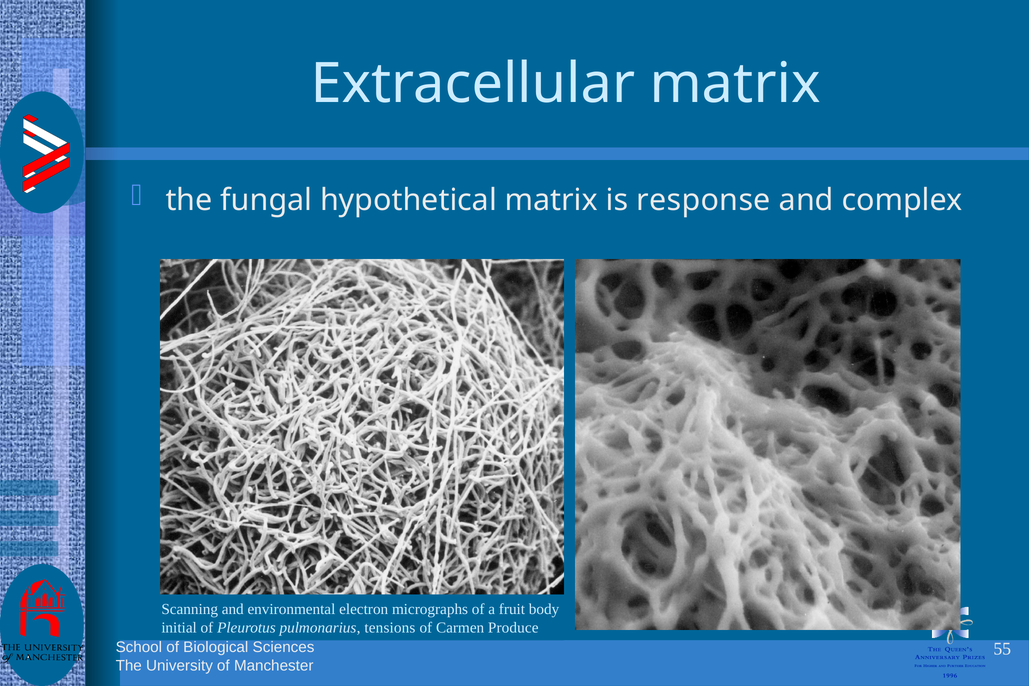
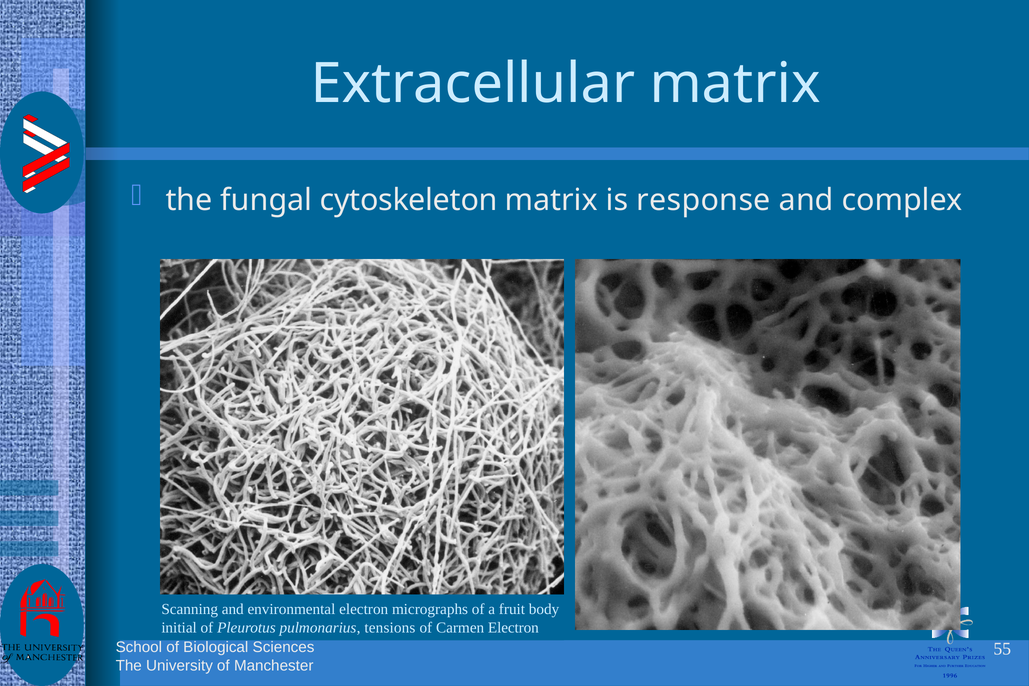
hypothetical: hypothetical -> cytoskeleton
Carmen Produce: Produce -> Electron
